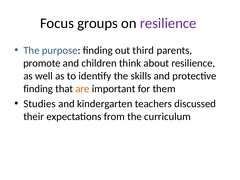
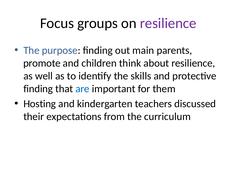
third: third -> main
are colour: orange -> blue
Studies: Studies -> Hosting
